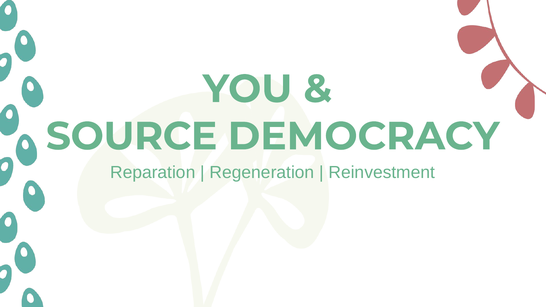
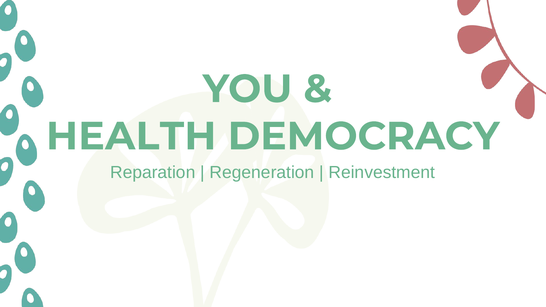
SOURCE: SOURCE -> HEALTH
